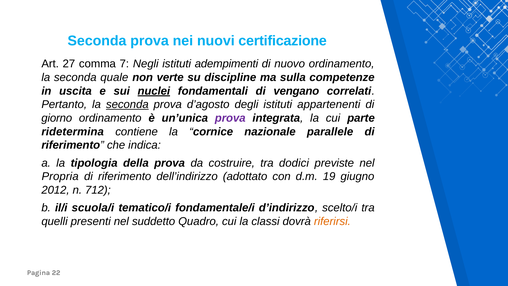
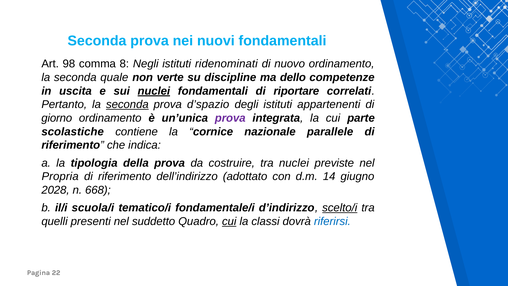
nuovi certificazione: certificazione -> fondamentali
27: 27 -> 98
7: 7 -> 8
adempimenti: adempimenti -> ridenominati
sulla: sulla -> dello
vengano: vengano -> riportare
d’agosto: d’agosto -> d’spazio
ridetermina: ridetermina -> scolastiche
tra dodici: dodici -> nuclei
19: 19 -> 14
2012: 2012 -> 2028
712: 712 -> 668
scelto/i underline: none -> present
cui at (229, 221) underline: none -> present
riferirsi colour: orange -> blue
